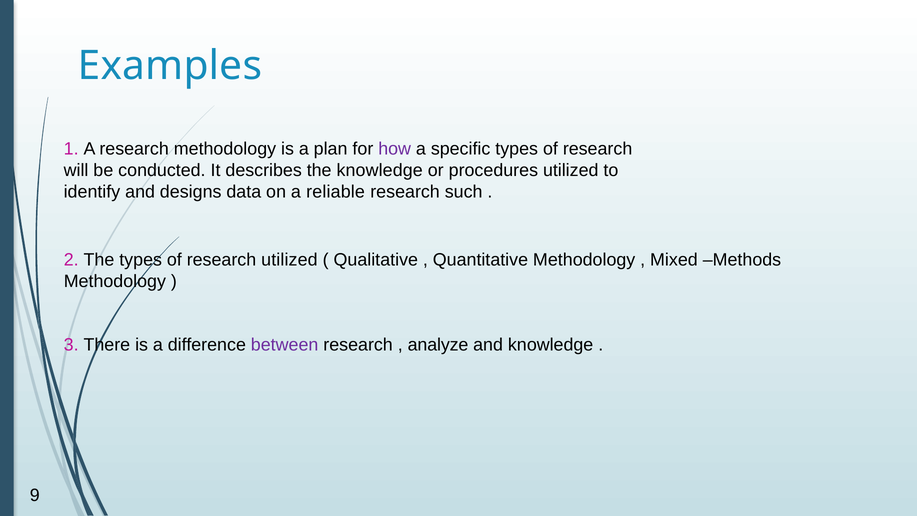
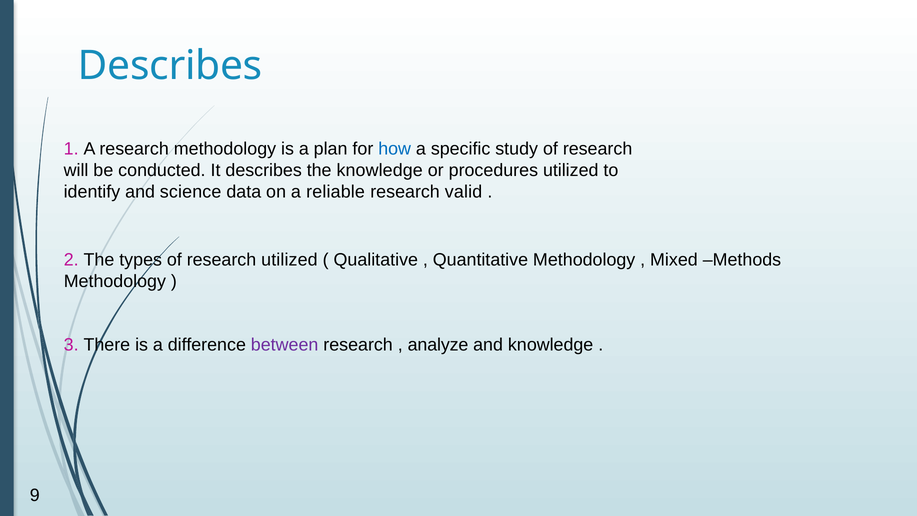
Examples at (170, 66): Examples -> Describes
how colour: purple -> blue
specific types: types -> study
designs: designs -> science
such: such -> valid
